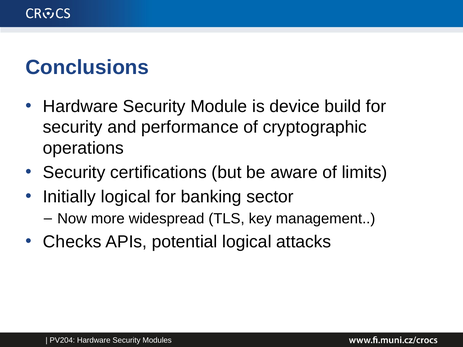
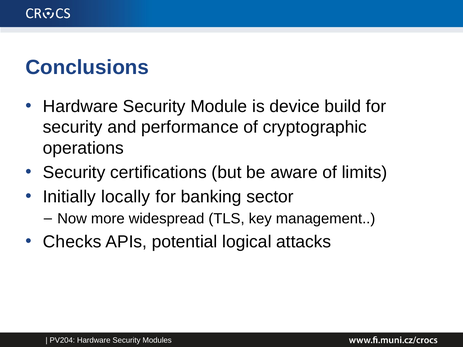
Initially logical: logical -> locally
